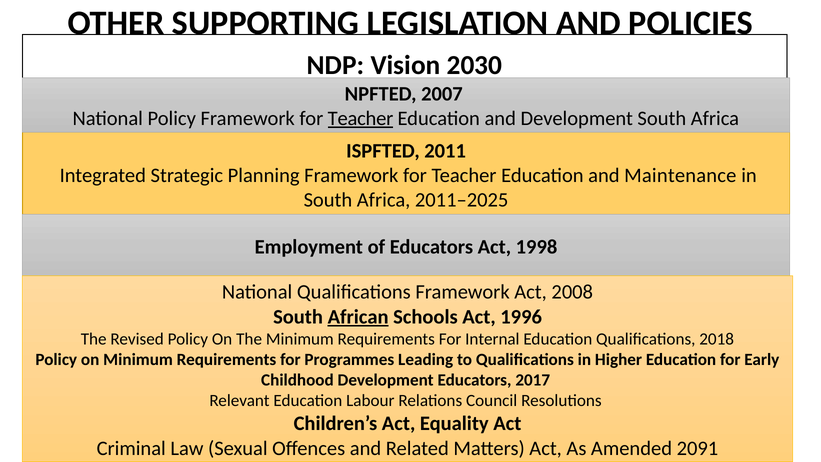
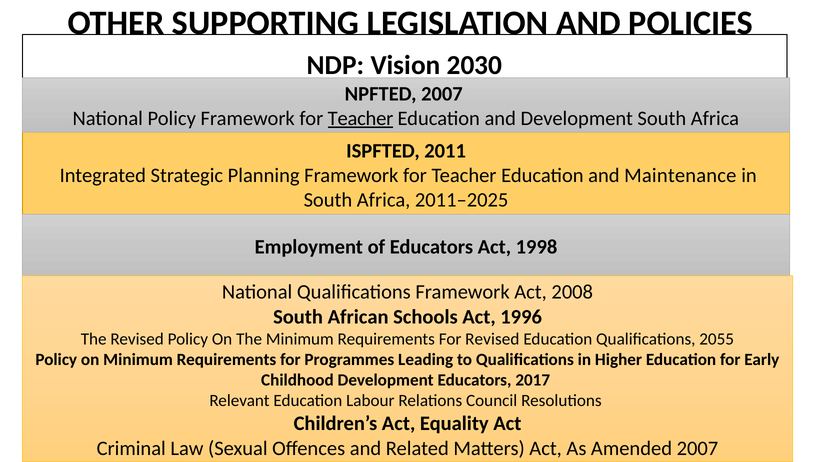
African underline: present -> none
For Internal: Internal -> Revised
2018: 2018 -> 2055
Amended 2091: 2091 -> 2007
